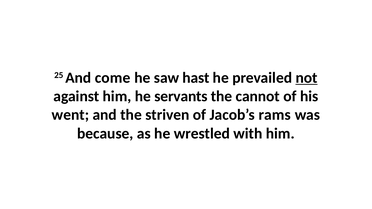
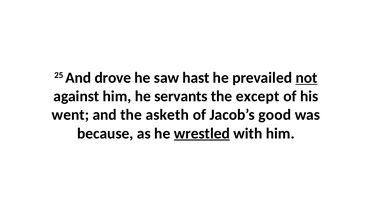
come: come -> drove
cannot: cannot -> except
striven: striven -> asketh
rams: rams -> good
wrestled underline: none -> present
